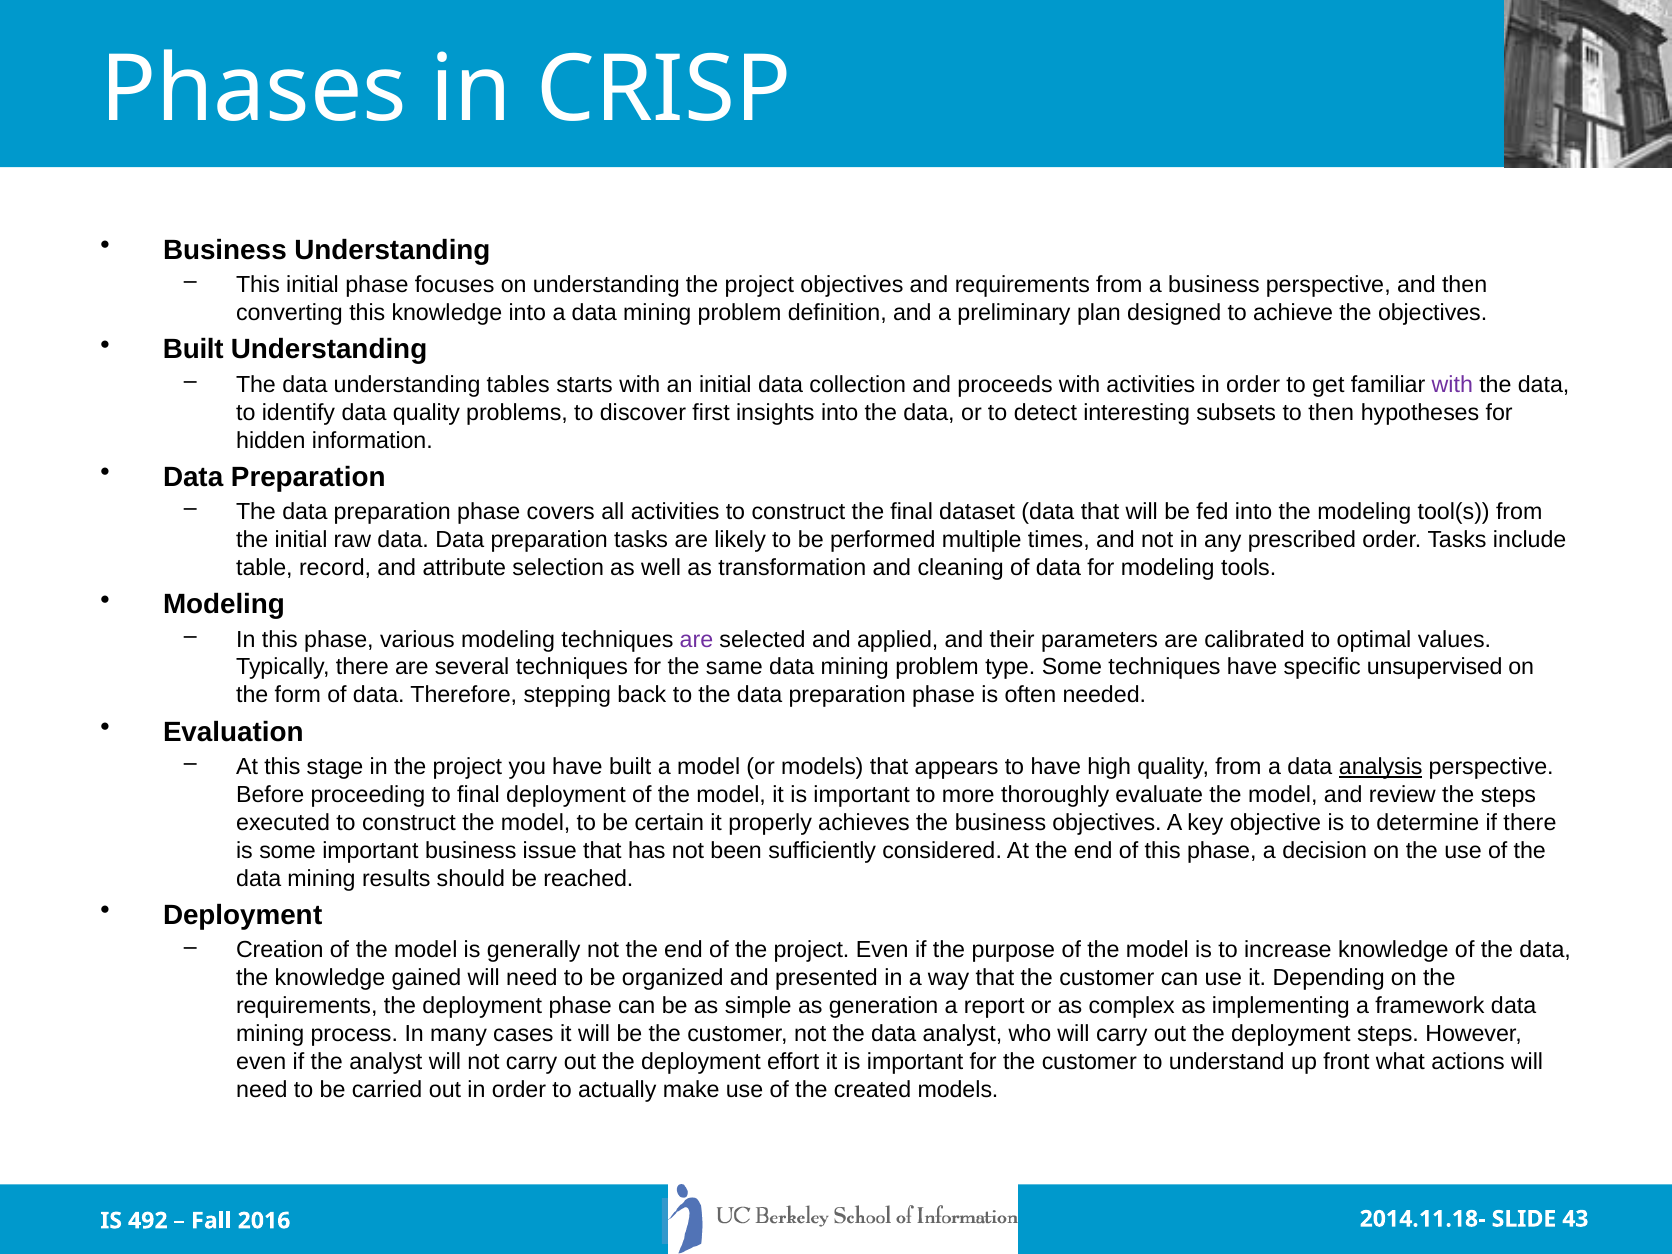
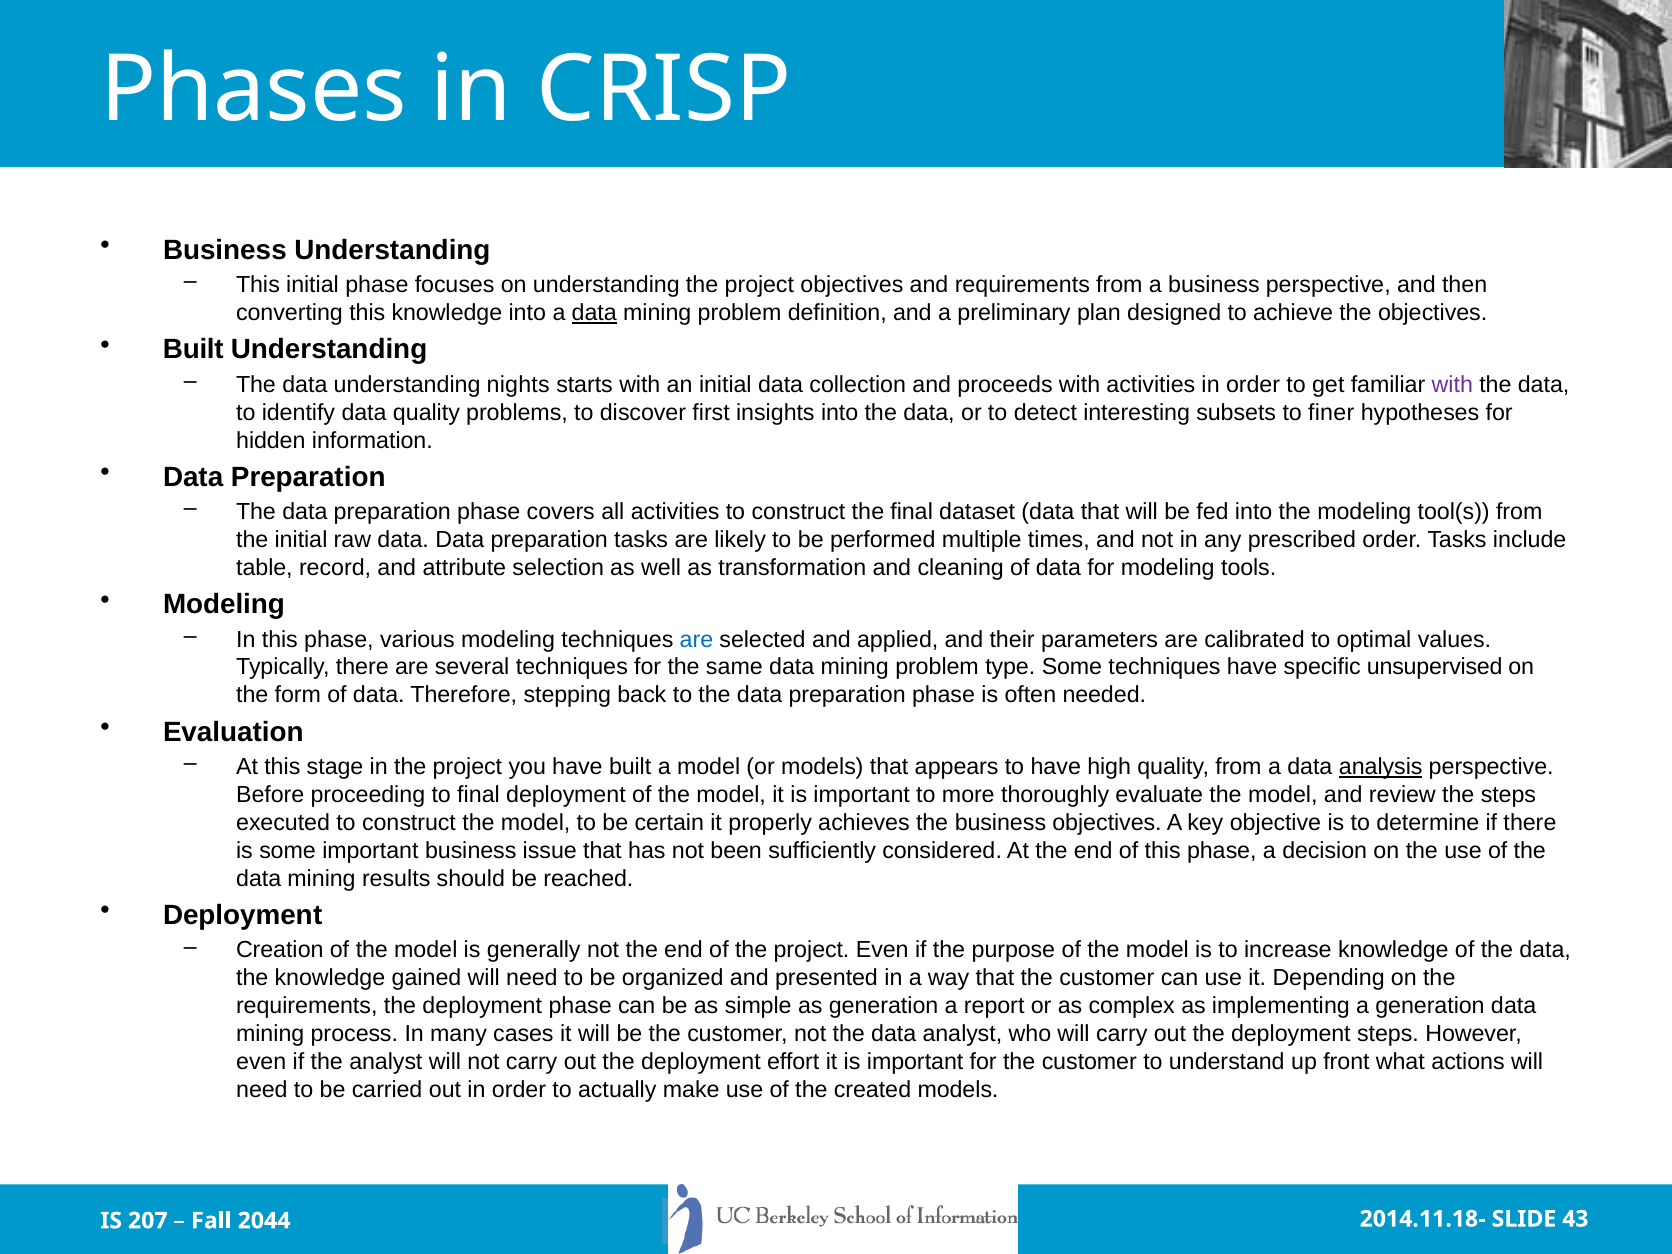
data at (594, 313) underline: none -> present
tables: tables -> nights
to then: then -> finer
are at (696, 639) colour: purple -> blue
a framework: framework -> generation
492: 492 -> 207
2016: 2016 -> 2044
